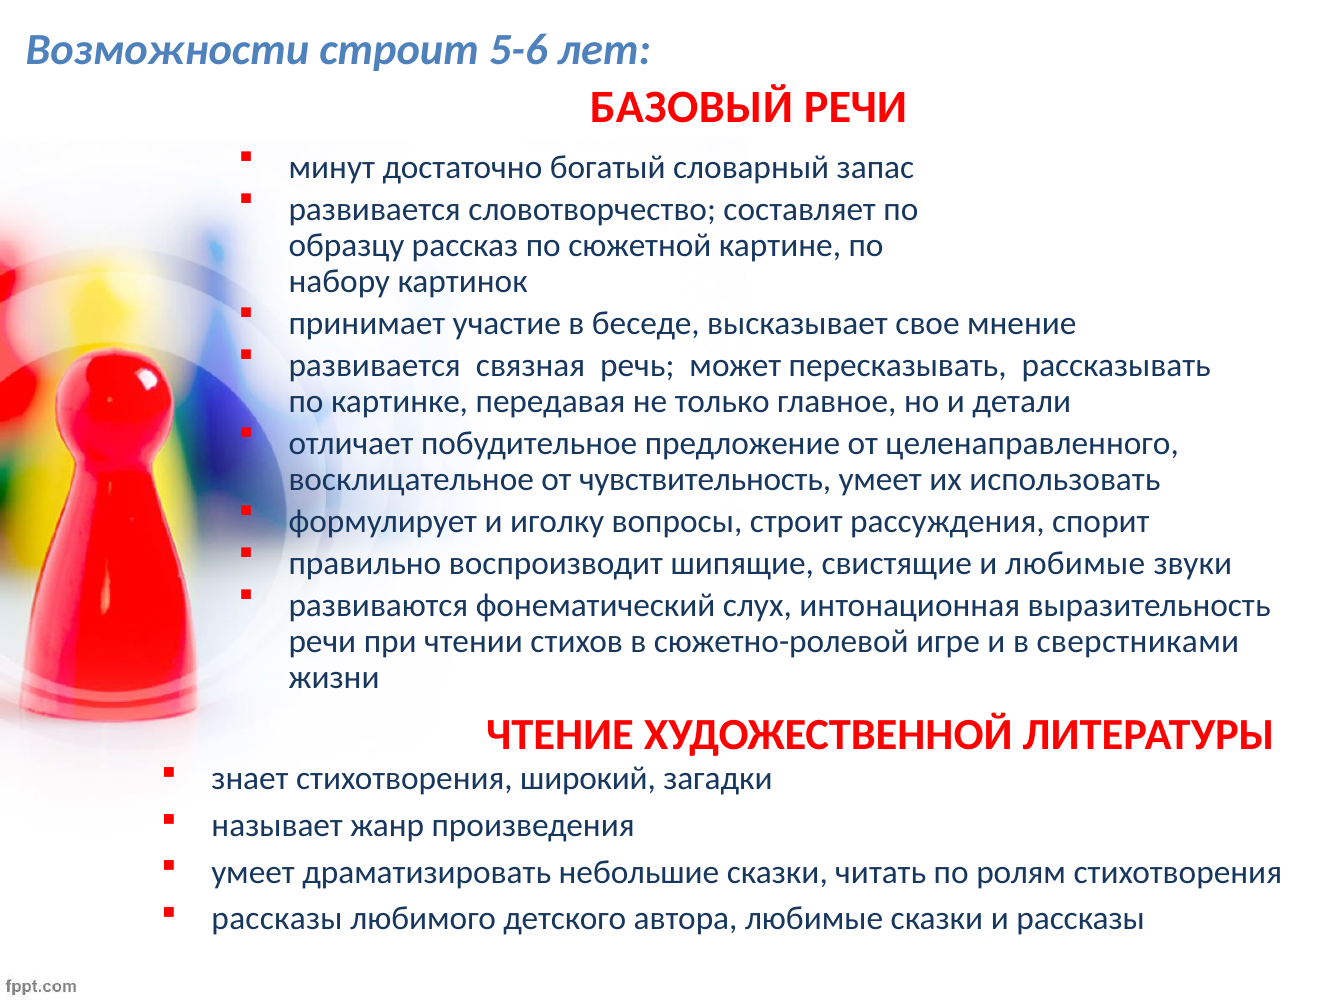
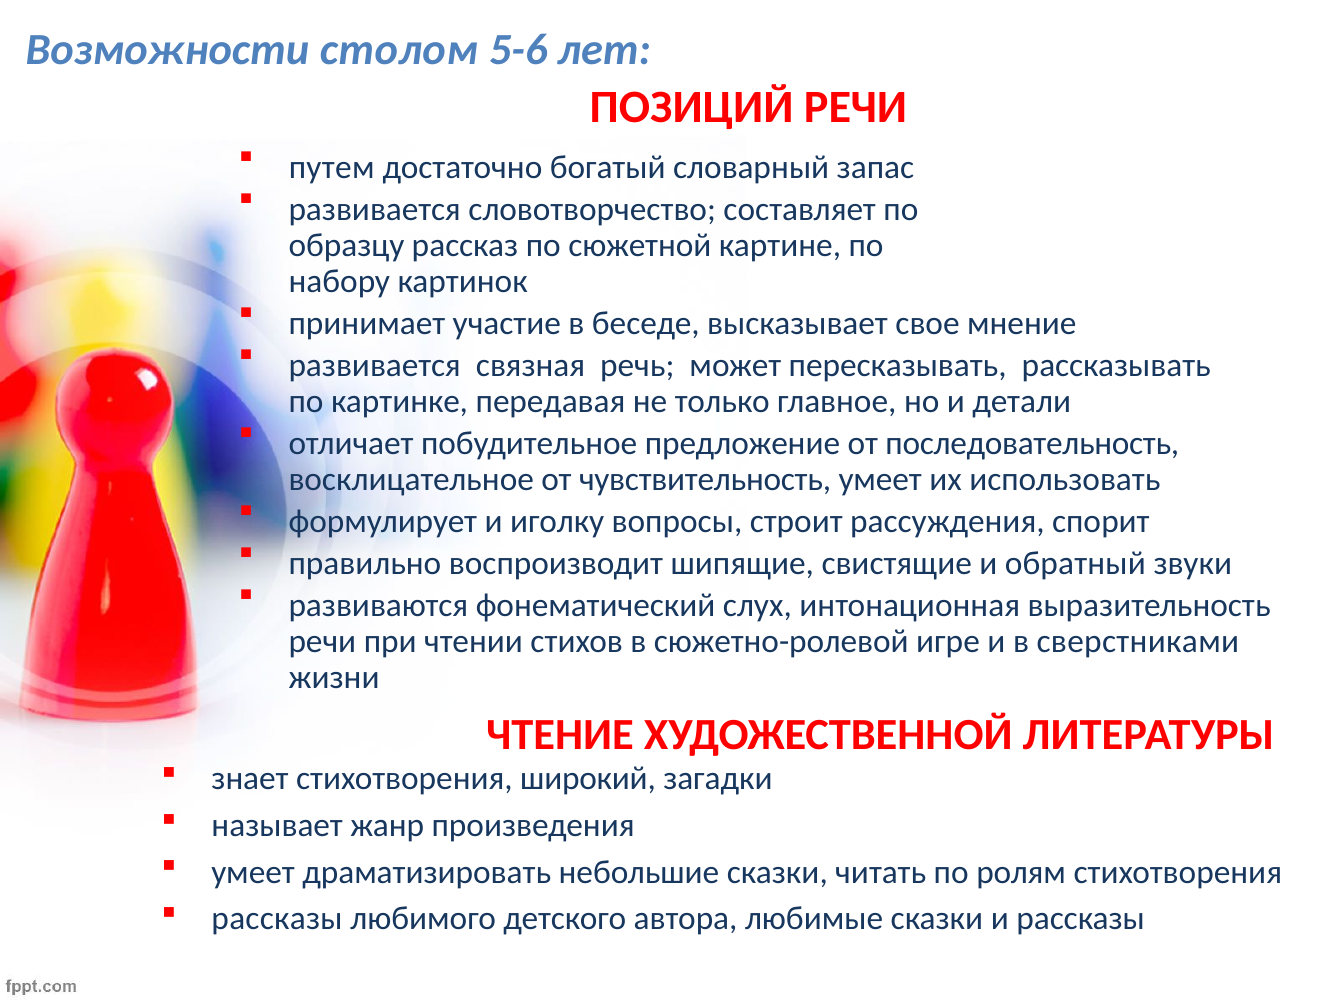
Возможности строит: строит -> столом
БАЗОВЫЙ: БАЗОВЫЙ -> ПОЗИЦИЙ
минут: минут -> путем
целенаправленного: целенаправленного -> последовательность
и любимые: любимые -> обратный
